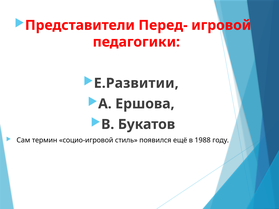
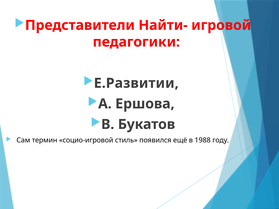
Перед-: Перед- -> Найти-
